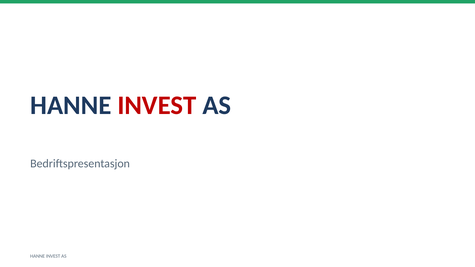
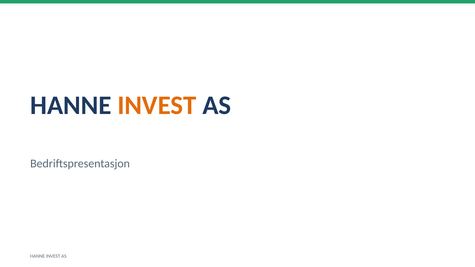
INVEST at (157, 105) colour: red -> orange
